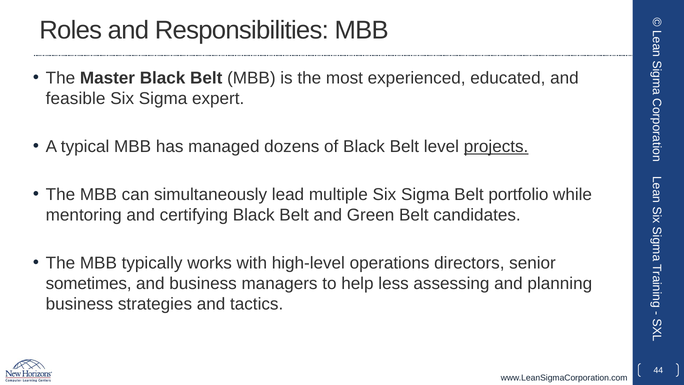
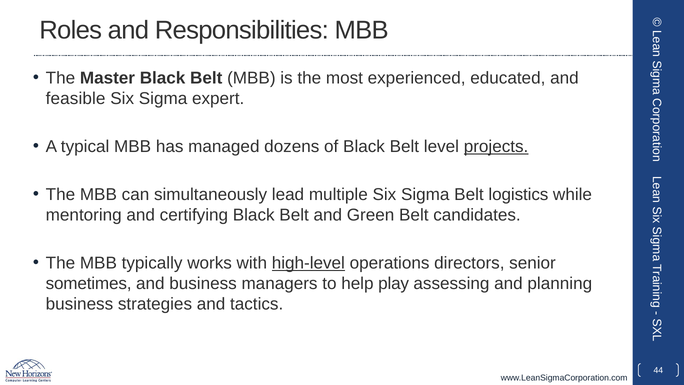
portfolio: portfolio -> logistics
high-level underline: none -> present
less: less -> play
